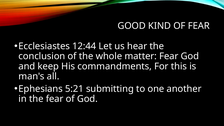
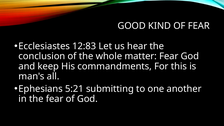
12:44: 12:44 -> 12:83
